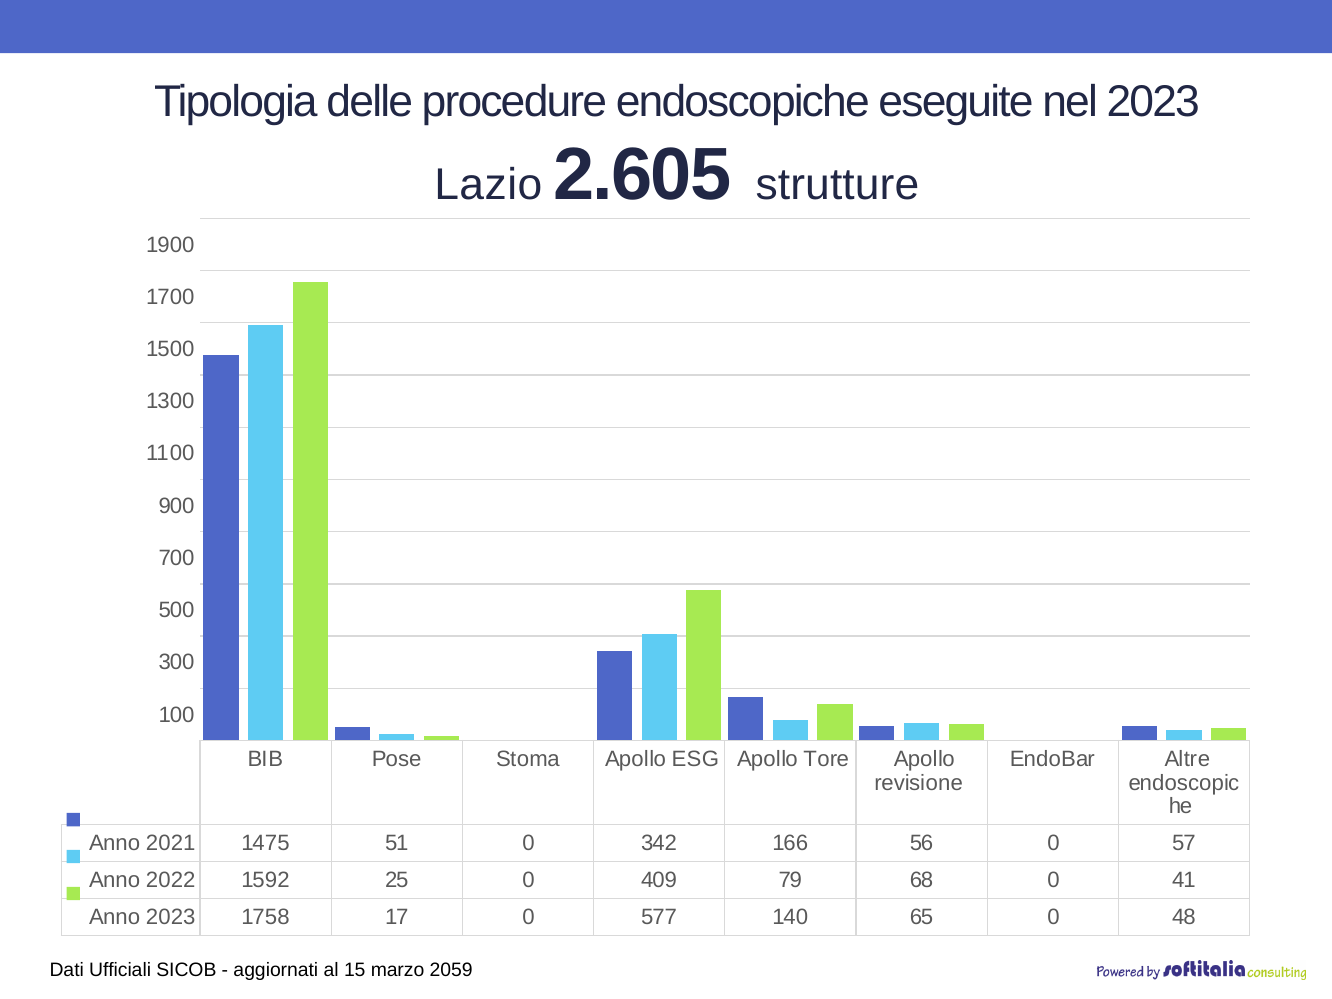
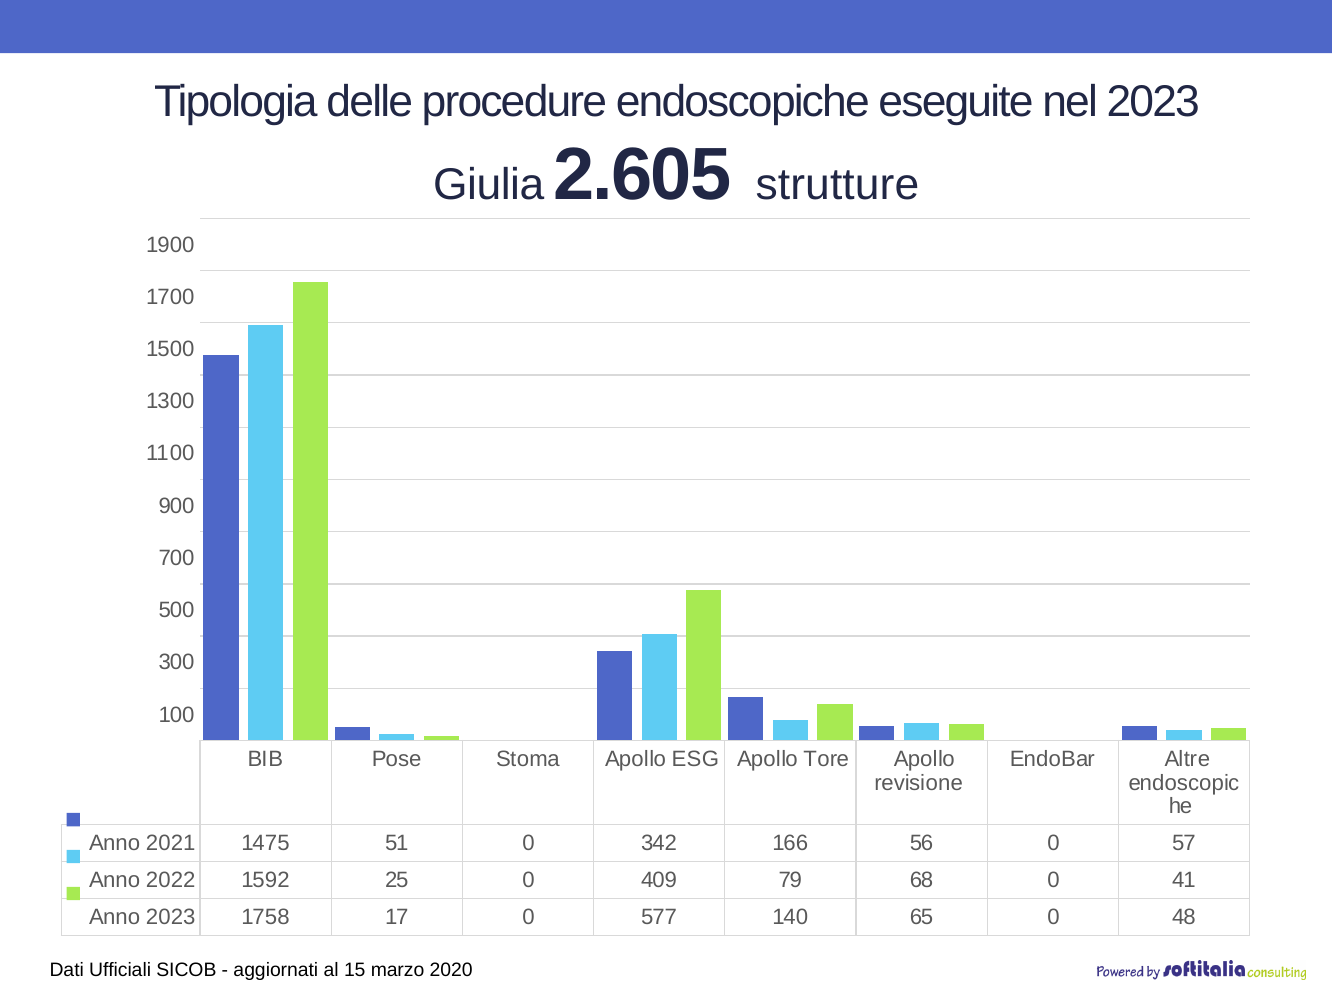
Lazio: Lazio -> Giulia
2059: 2059 -> 2020
